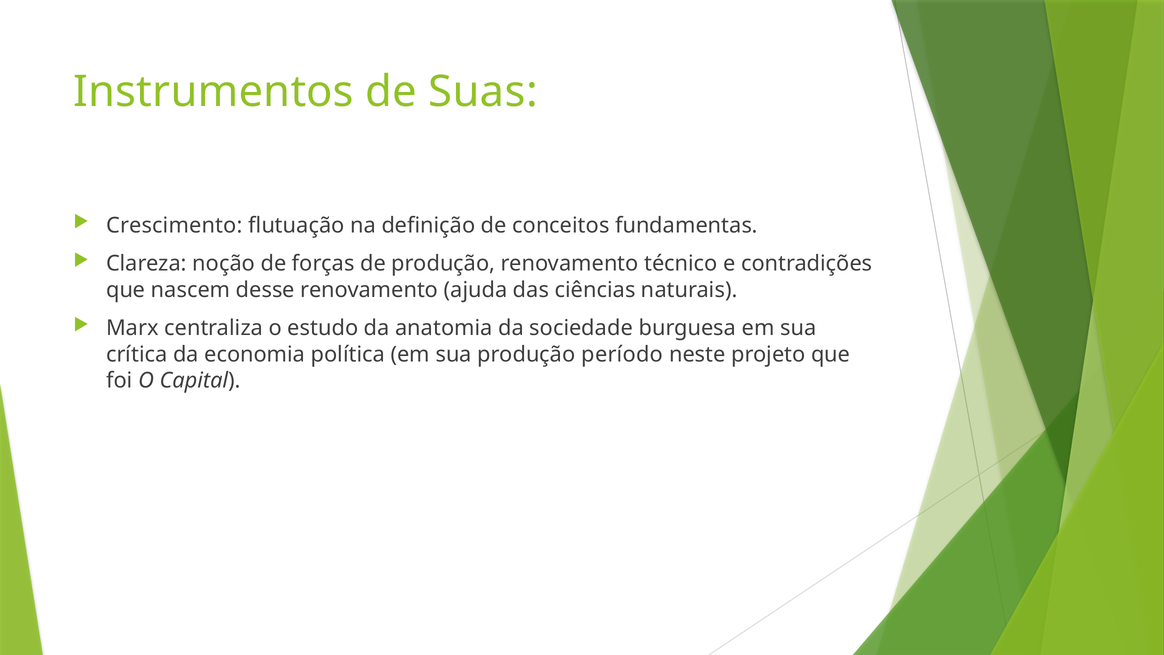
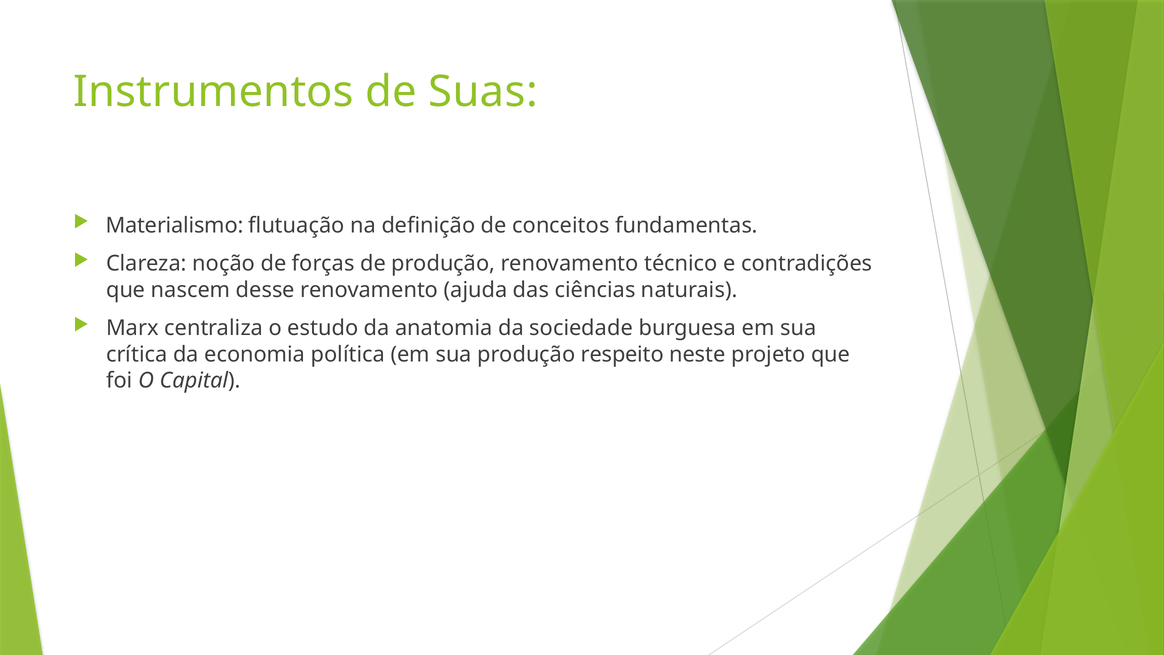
Crescimento: Crescimento -> Materialismo
período: período -> respeito
